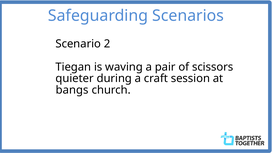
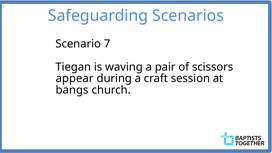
2: 2 -> 7
quieter: quieter -> appear
